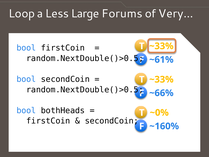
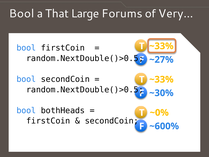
Loop at (22, 14): Loop -> Bool
Less: Less -> That
~61%: ~61% -> ~27%
~66%: ~66% -> ~30%
~160%: ~160% -> ~600%
